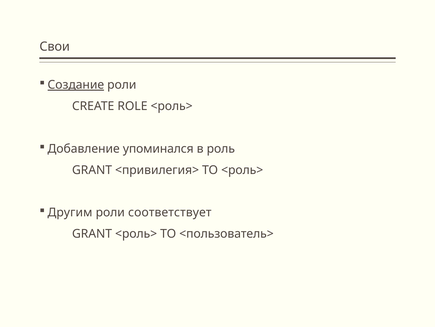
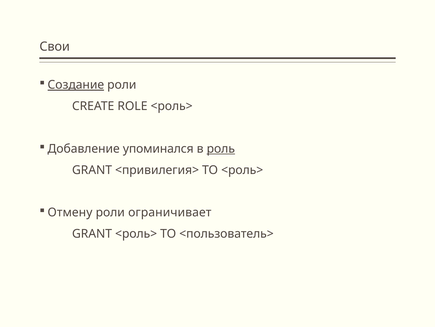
роль underline: none -> present
Другим: Другим -> Отмену
соответствует: соответствует -> ограничивает
